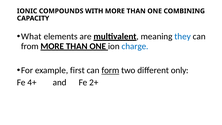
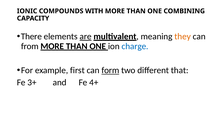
What: What -> There
are underline: none -> present
they colour: blue -> orange
only: only -> that
4+: 4+ -> 3+
2+: 2+ -> 4+
